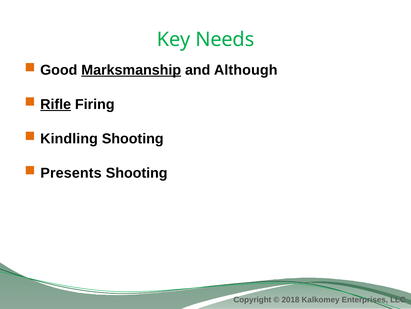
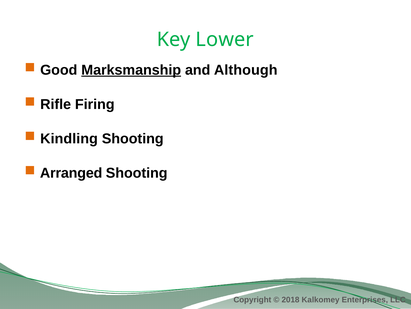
Needs: Needs -> Lower
Rifle underline: present -> none
Presents: Presents -> Arranged
